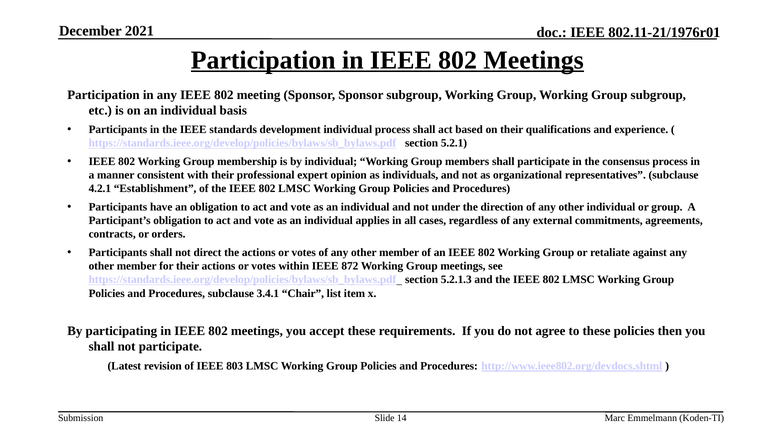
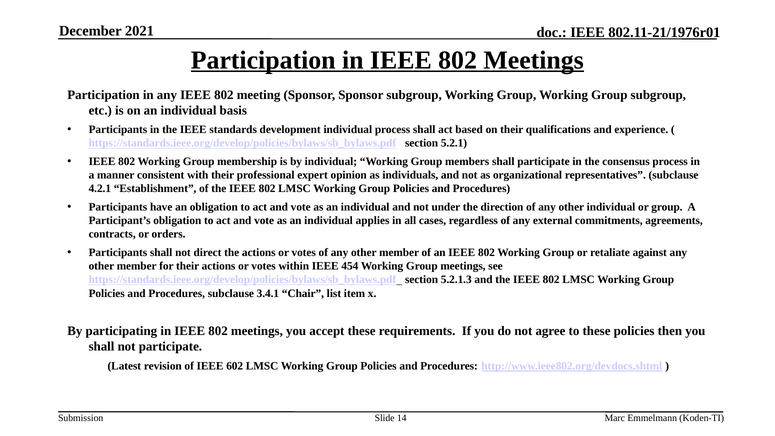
872: 872 -> 454
803: 803 -> 602
